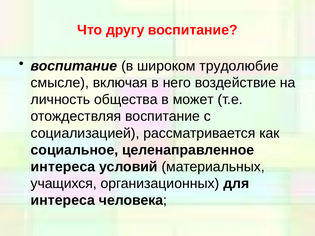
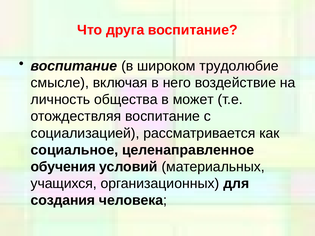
другу: другу -> друга
интереса at (63, 167): интереса -> обучения
интереса at (63, 201): интереса -> создания
